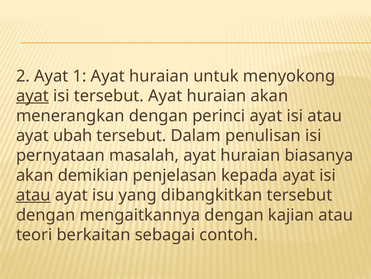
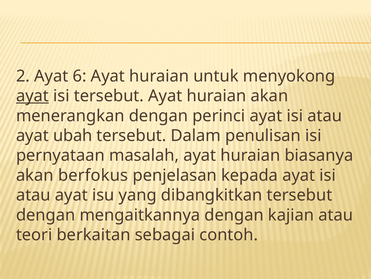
1: 1 -> 6
demikian: demikian -> berfokus
atau at (33, 195) underline: present -> none
